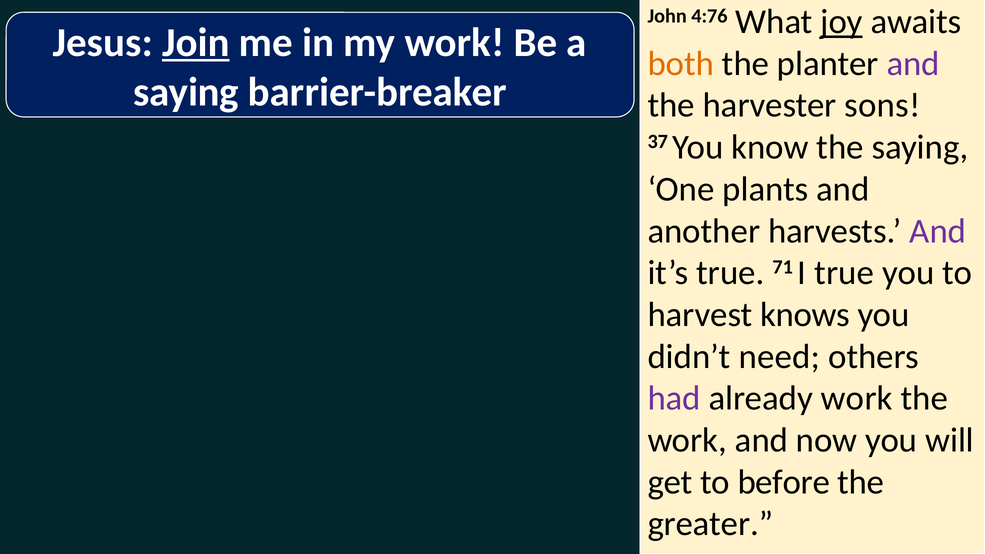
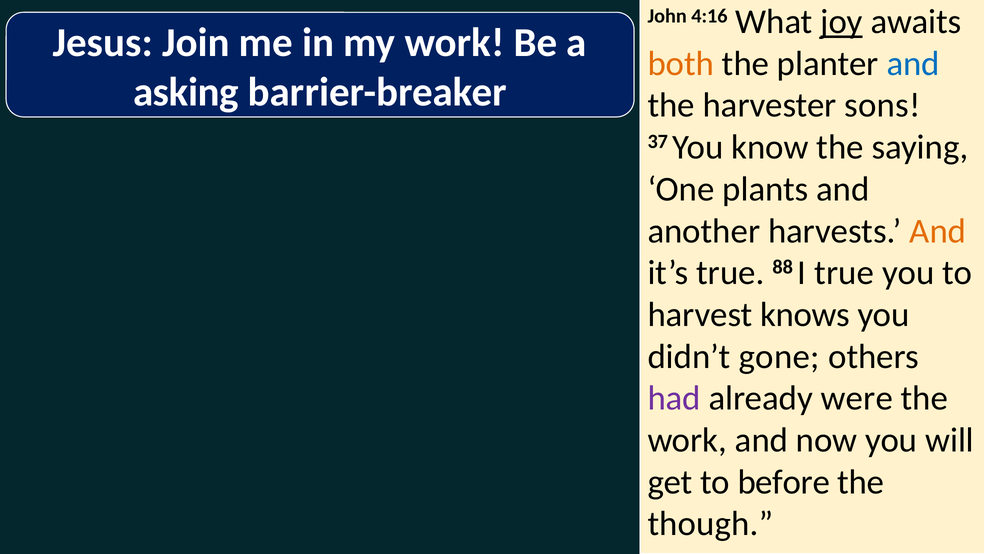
4:76: 4:76 -> 4:16
Join underline: present -> none
and at (913, 64) colour: purple -> blue
saying at (186, 92): saying -> asking
And at (938, 231) colour: purple -> orange
71: 71 -> 88
need: need -> gone
already work: work -> were
greater: greater -> though
